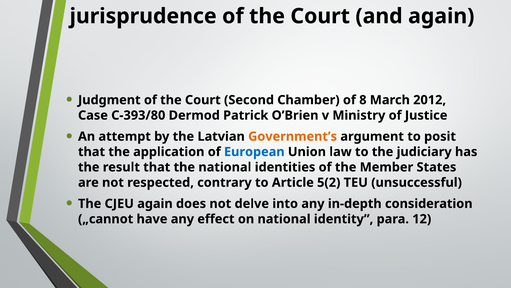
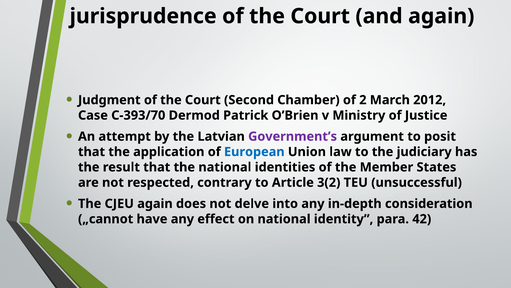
8: 8 -> 2
C-393/80: C-393/80 -> C-393/70
Government’s colour: orange -> purple
5(2: 5(2 -> 3(2
12: 12 -> 42
